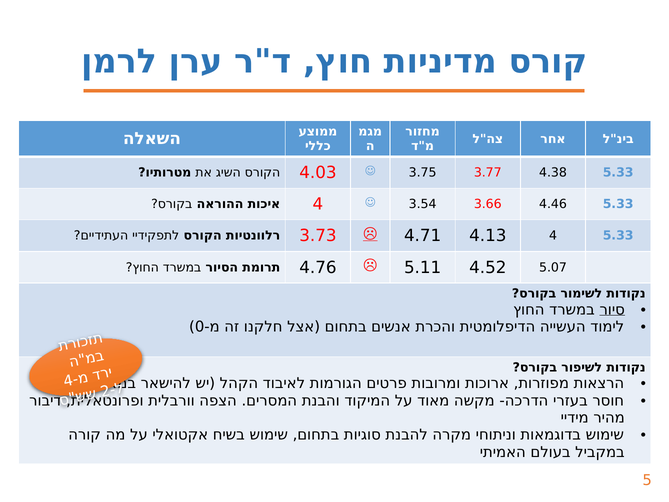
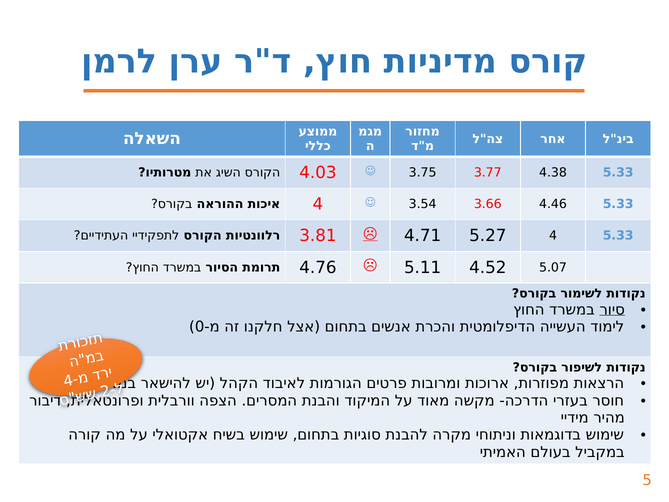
3.73: 3.73 -> 3.81
4.13: 4.13 -> 5.27
